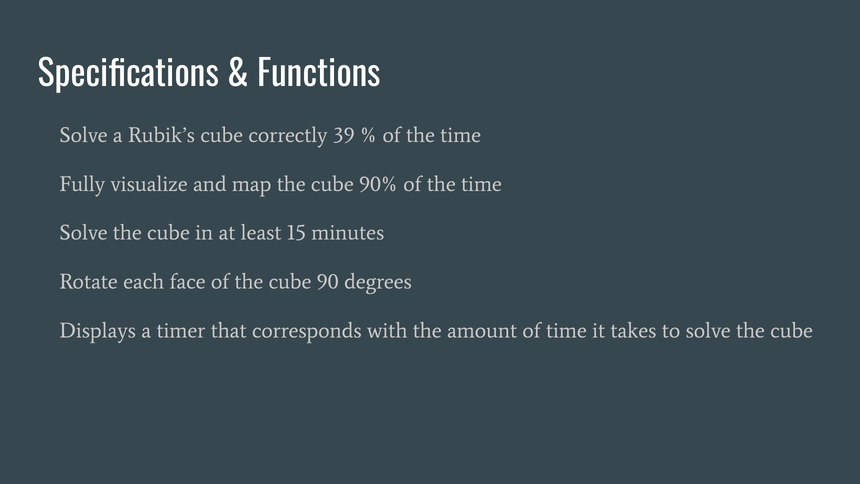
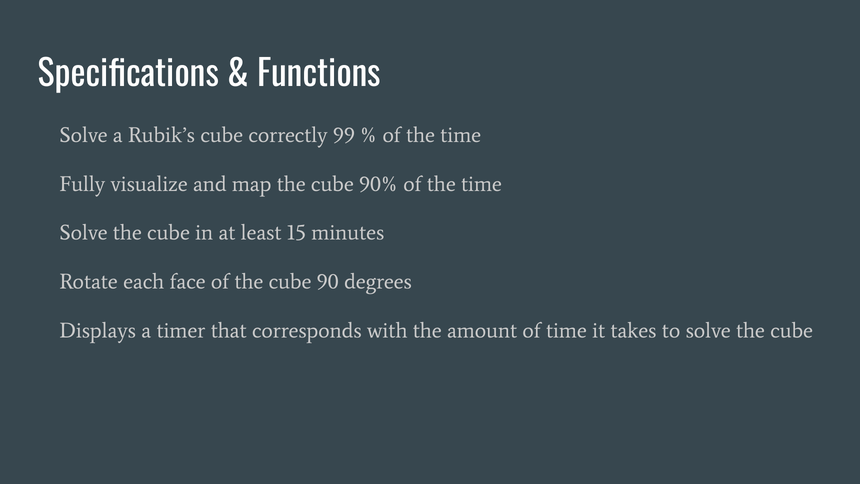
39: 39 -> 99
